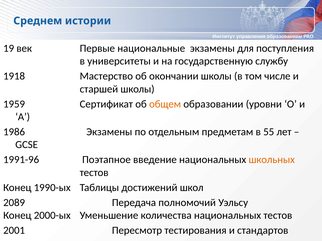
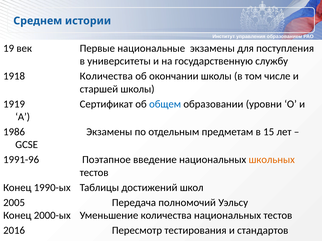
1918 Мастерство: Мастерство -> Количества
1959: 1959 -> 1919
общем colour: orange -> blue
55: 55 -> 15
2089: 2089 -> 2005
2001: 2001 -> 2016
